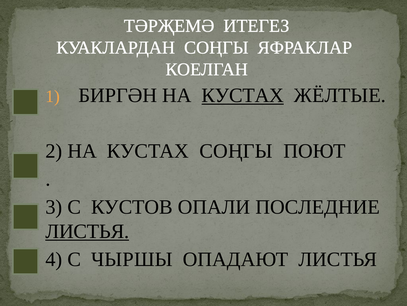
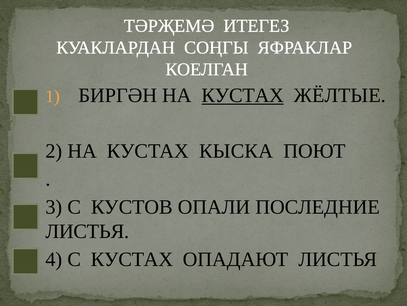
КУСТАХ СОҢГЫ: СОҢГЫ -> КЫСКА
ЛИСТЬЯ at (87, 231) underline: present -> none
С ЧЫРШЫ: ЧЫРШЫ -> КУСТАХ
